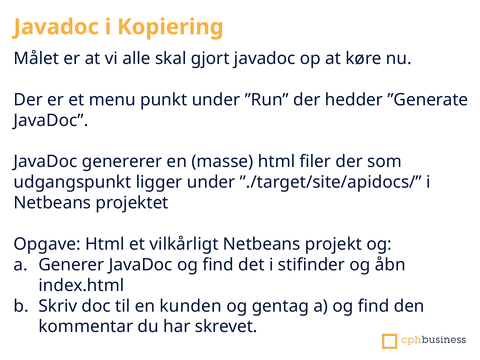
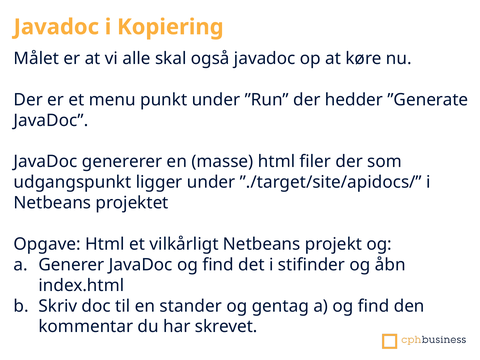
gjort: gjort -> også
kunden: kunden -> stander
